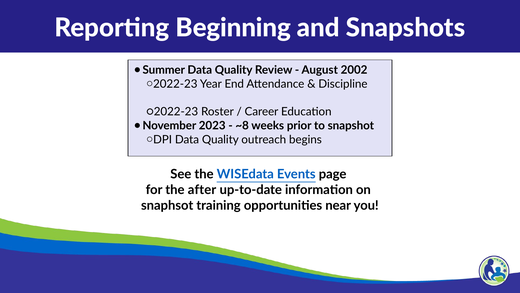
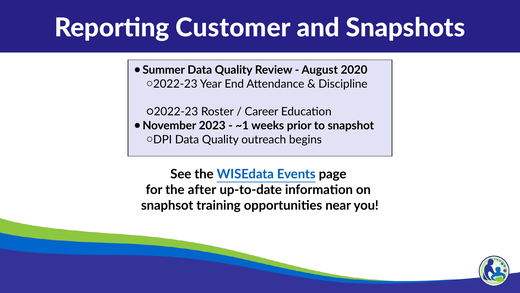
Beginning: Beginning -> Customer
2002: 2002 -> 2020
~8: ~8 -> ~1
